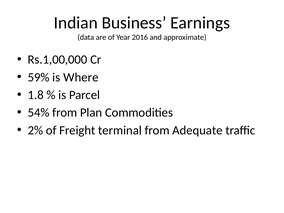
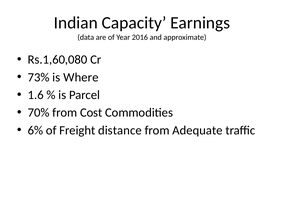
Business: Business -> Capacity
Rs.1,00,000: Rs.1,00,000 -> Rs.1,60,080
59%: 59% -> 73%
1.8: 1.8 -> 1.6
54%: 54% -> 70%
Plan: Plan -> Cost
2%: 2% -> 6%
terminal: terminal -> distance
